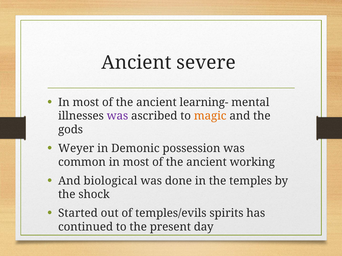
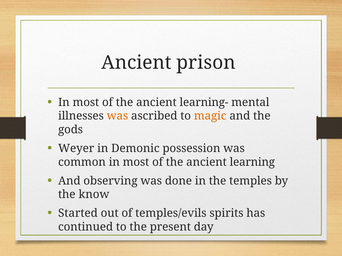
severe: severe -> prison
was at (117, 116) colour: purple -> orange
working: working -> learning
biological: biological -> observing
shock: shock -> know
